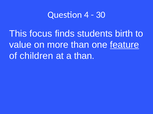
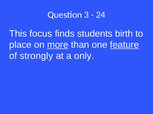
4: 4 -> 3
30: 30 -> 24
value: value -> place
more underline: none -> present
children: children -> strongly
a than: than -> only
